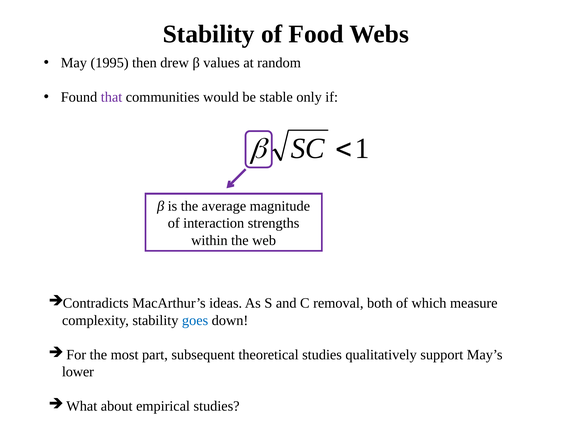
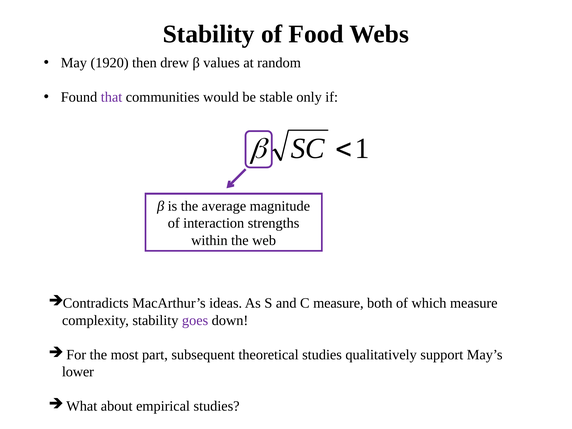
1995: 1995 -> 1920
C removal: removal -> measure
goes colour: blue -> purple
